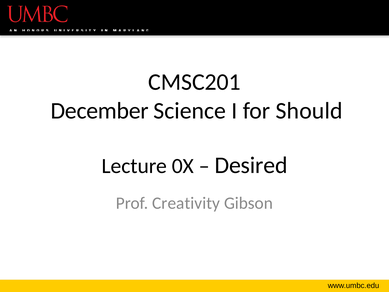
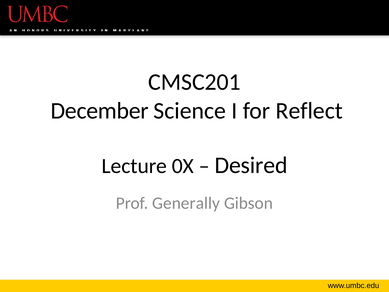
Should: Should -> Reflect
Creativity: Creativity -> Generally
